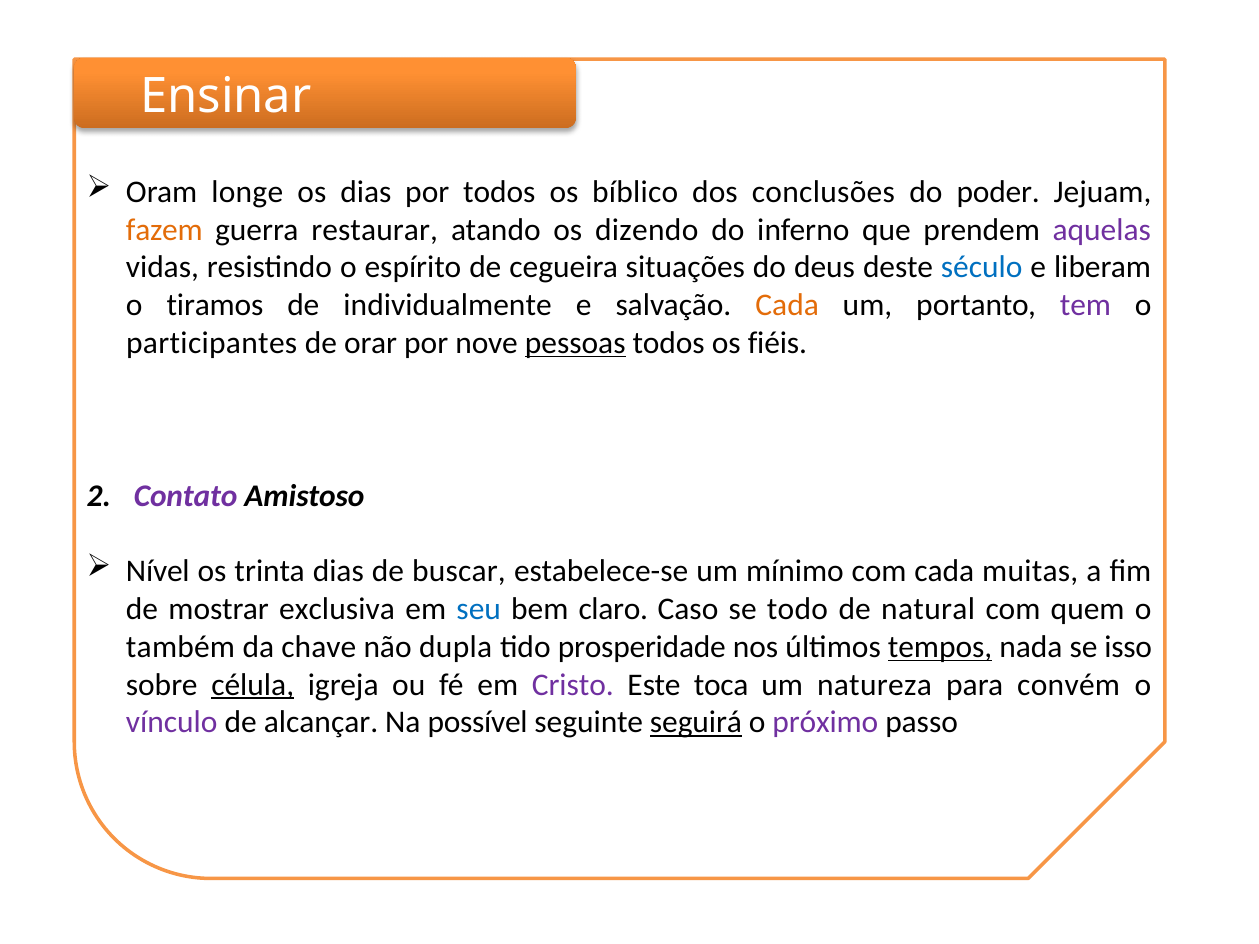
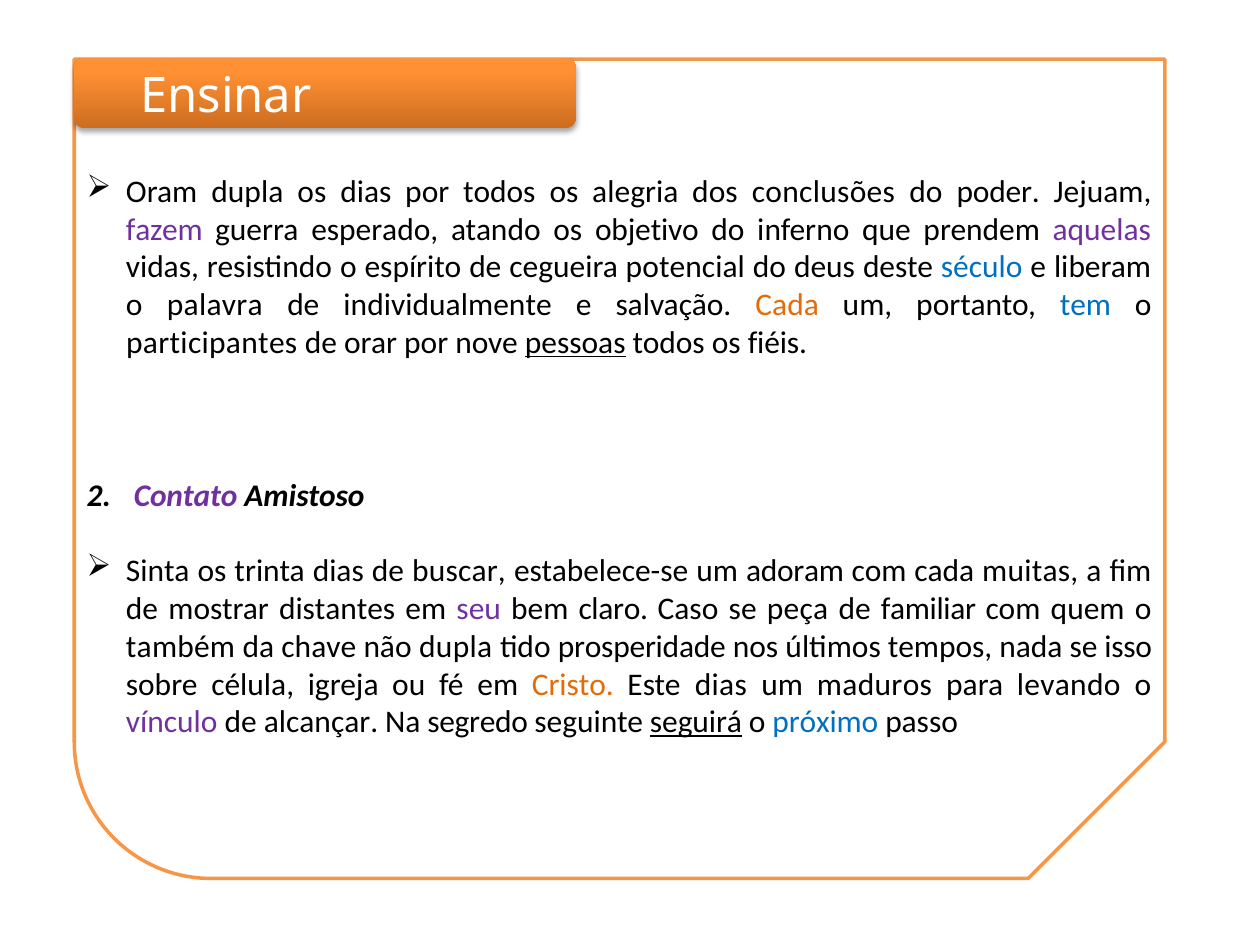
Oram longe: longe -> dupla
bíblico: bíblico -> alegria
fazem colour: orange -> purple
restaurar: restaurar -> esperado
dizendo: dizendo -> objetivo
situações: situações -> potencial
tiramos: tiramos -> palavra
tem colour: purple -> blue
Nível: Nível -> Sinta
mínimo: mínimo -> adoram
exclusiva: exclusiva -> distantes
seu colour: blue -> purple
todo: todo -> peça
natural: natural -> familiar
tempos underline: present -> none
célula underline: present -> none
Cristo colour: purple -> orange
Este toca: toca -> dias
natureza: natureza -> maduros
convém: convém -> levando
possível: possível -> segredo
próximo colour: purple -> blue
